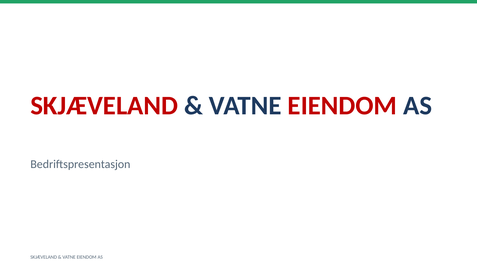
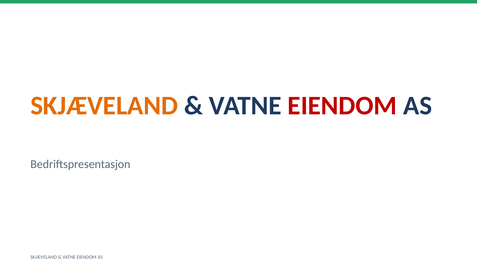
SKJÆVELAND at (104, 106) colour: red -> orange
